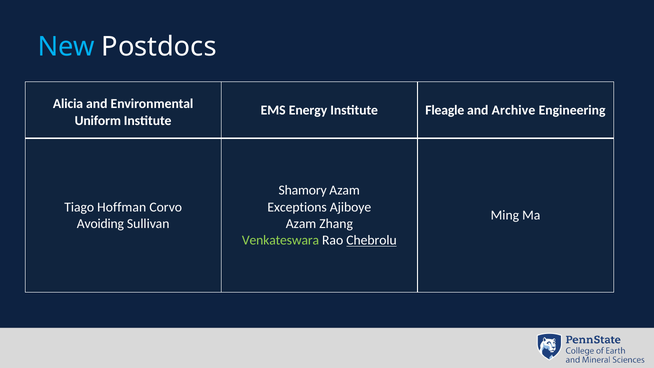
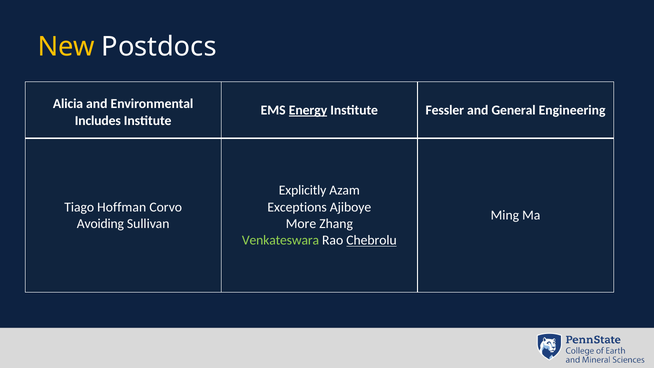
New colour: light blue -> yellow
Energy underline: none -> present
Fleagle: Fleagle -> Fessler
Archive: Archive -> General
Uniform: Uniform -> Includes
Shamory: Shamory -> Explicitly
Azam at (301, 224): Azam -> More
